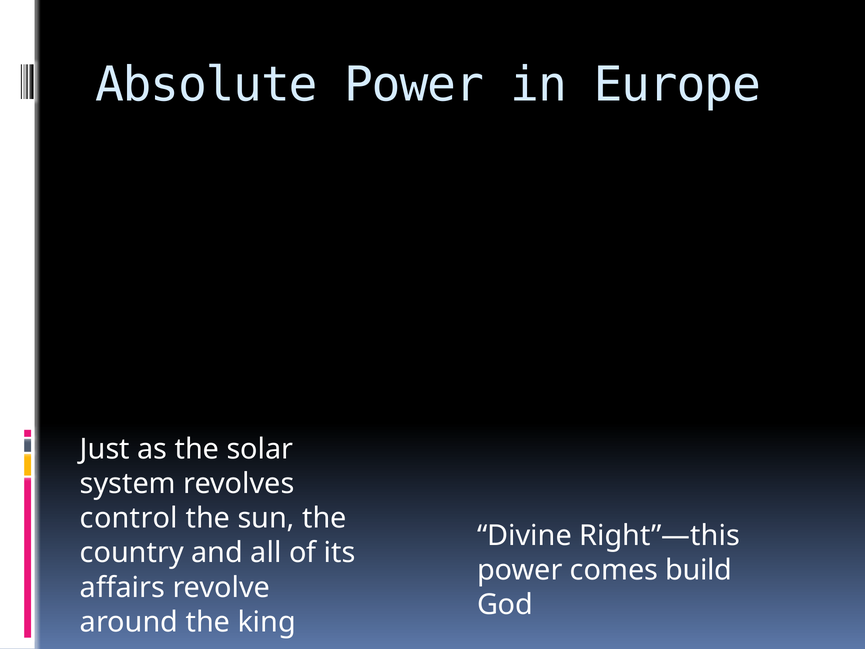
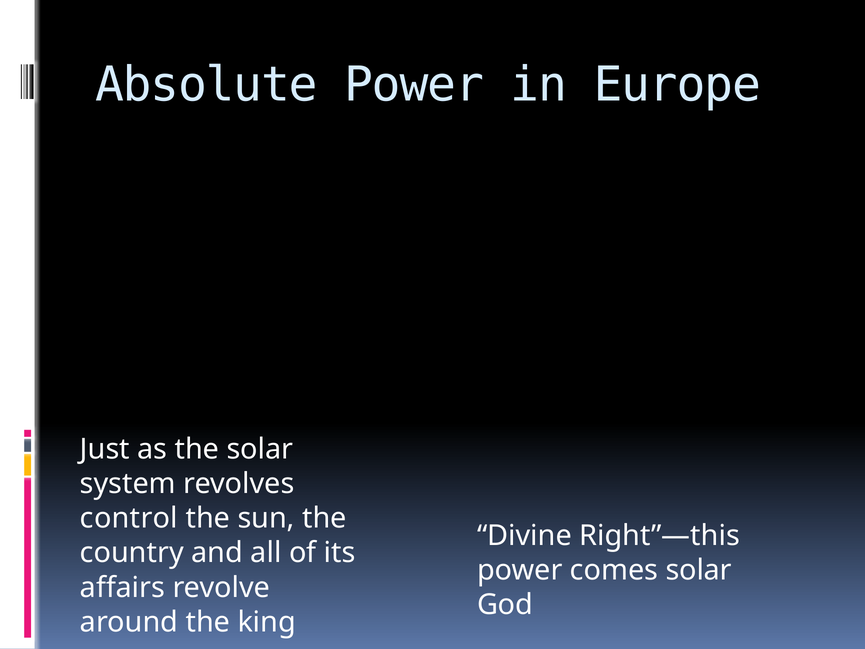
comes build: build -> solar
